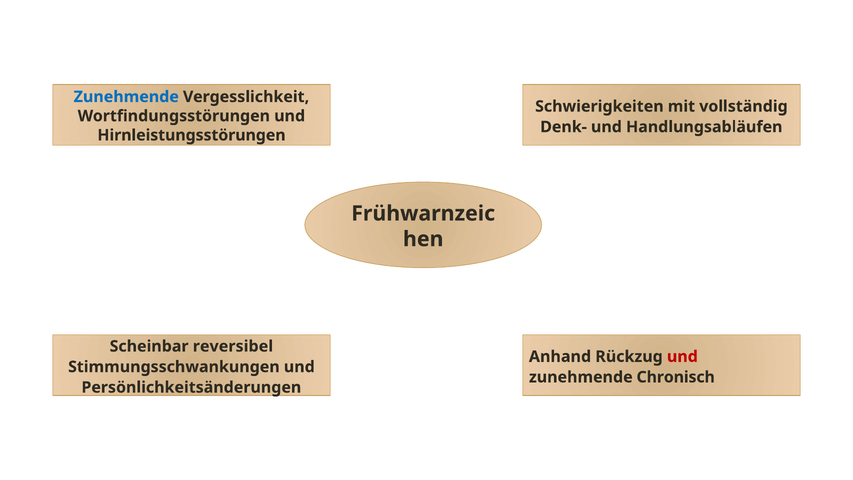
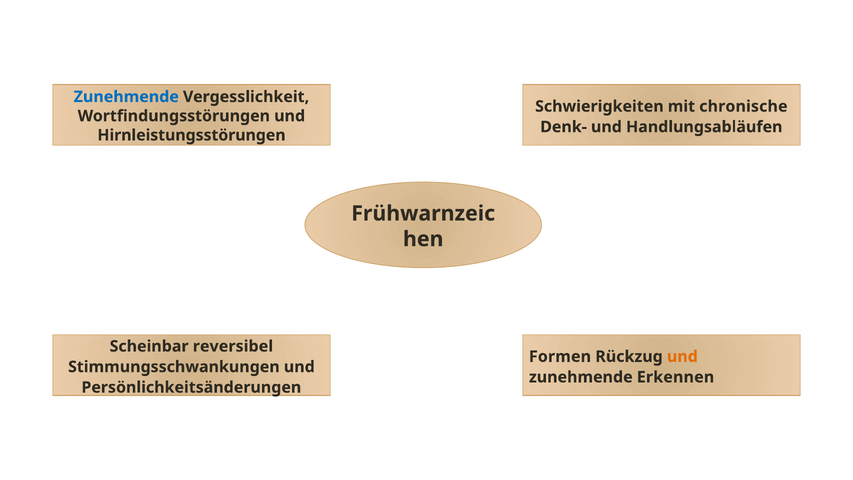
vollständig: vollständig -> chronische
Anhand: Anhand -> Formen
und at (682, 356) colour: red -> orange
Chronisch: Chronisch -> Erkennen
